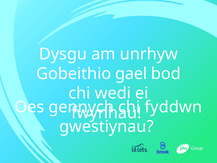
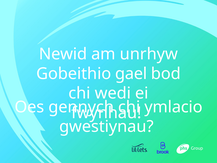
Dysgu: Dysgu -> Newid
fyddwn: fyddwn -> ymlacio
